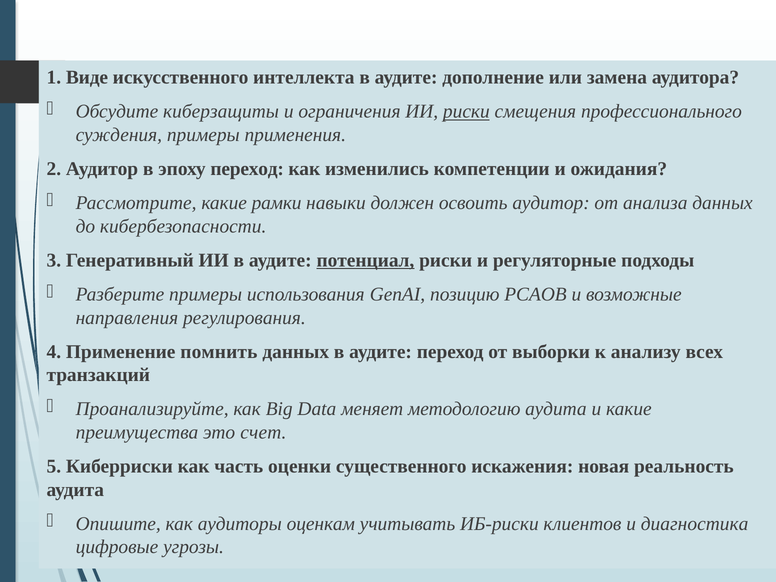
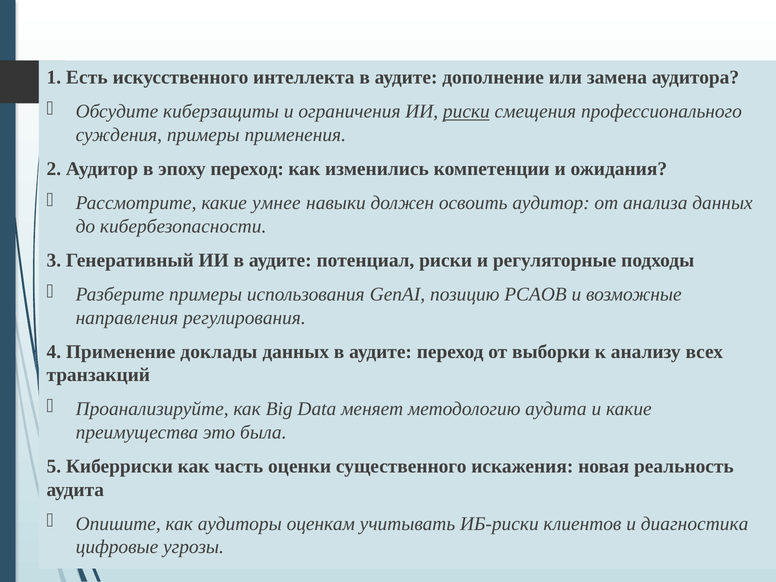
Виде: Виде -> Есть
рамки: рамки -> умнее
потенциал underline: present -> none
помнить: помнить -> доклады
счет: счет -> была
